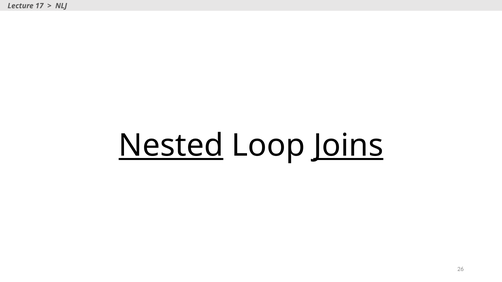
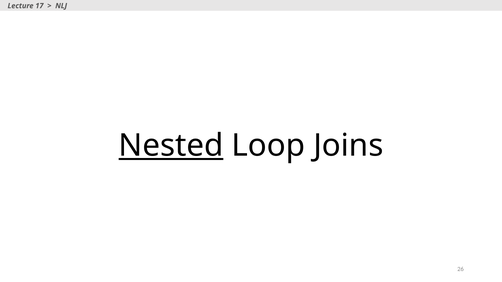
Joins underline: present -> none
